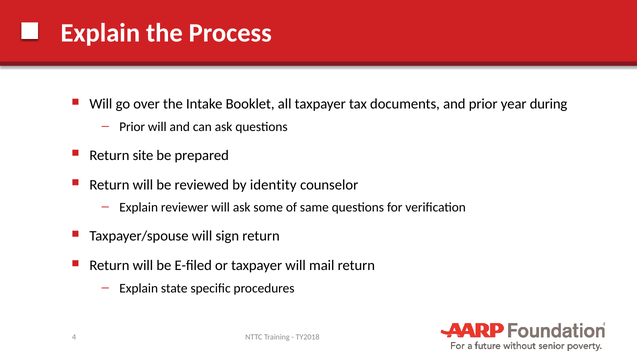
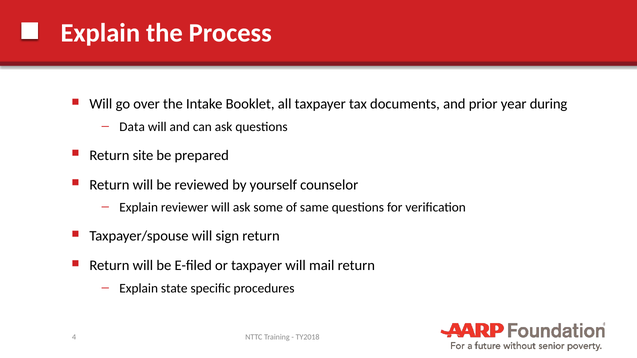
Prior at (132, 127): Prior -> Data
identity: identity -> yourself
